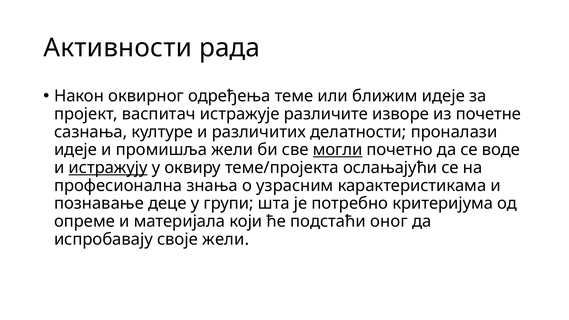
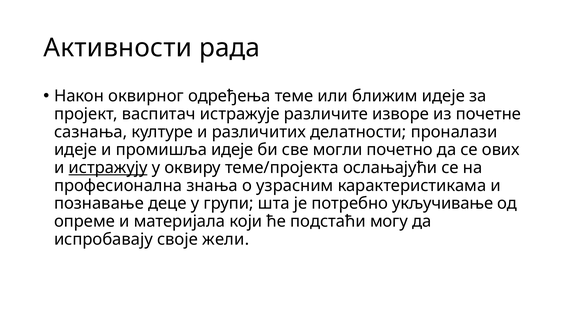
промишља жели: жели -> идеје
могли underline: present -> none
воде: воде -> ових
критеријума: критеријума -> укључивање
оног: оног -> могу
